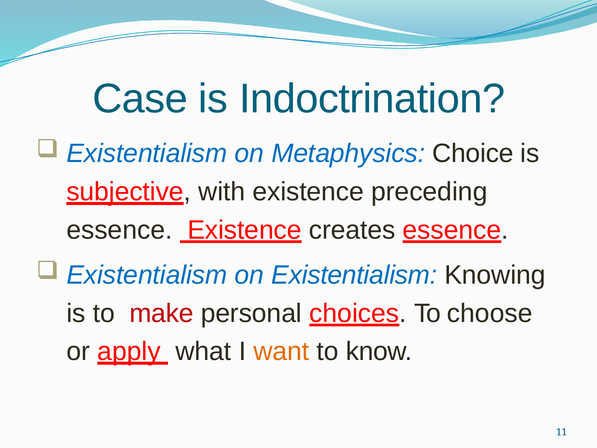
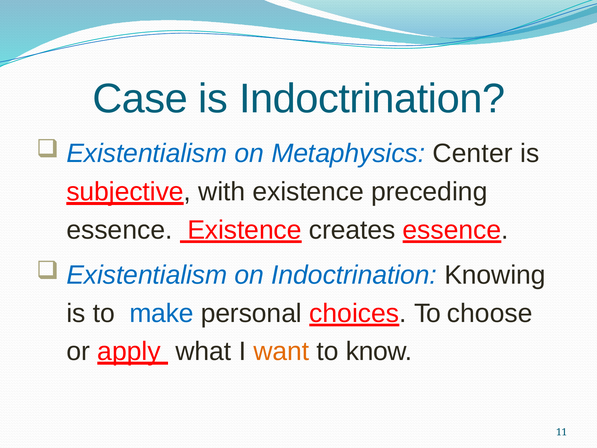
Choice: Choice -> Center
on Existentialism: Existentialism -> Indoctrination
make colour: red -> blue
